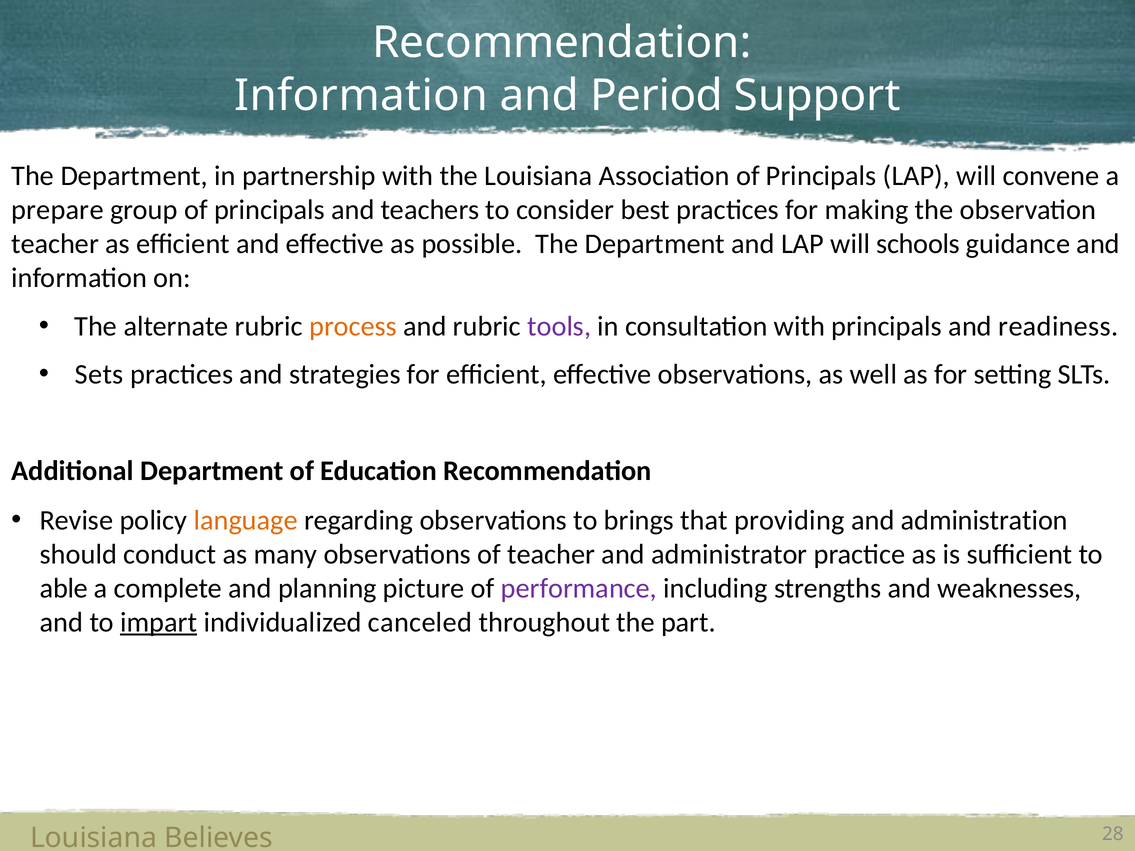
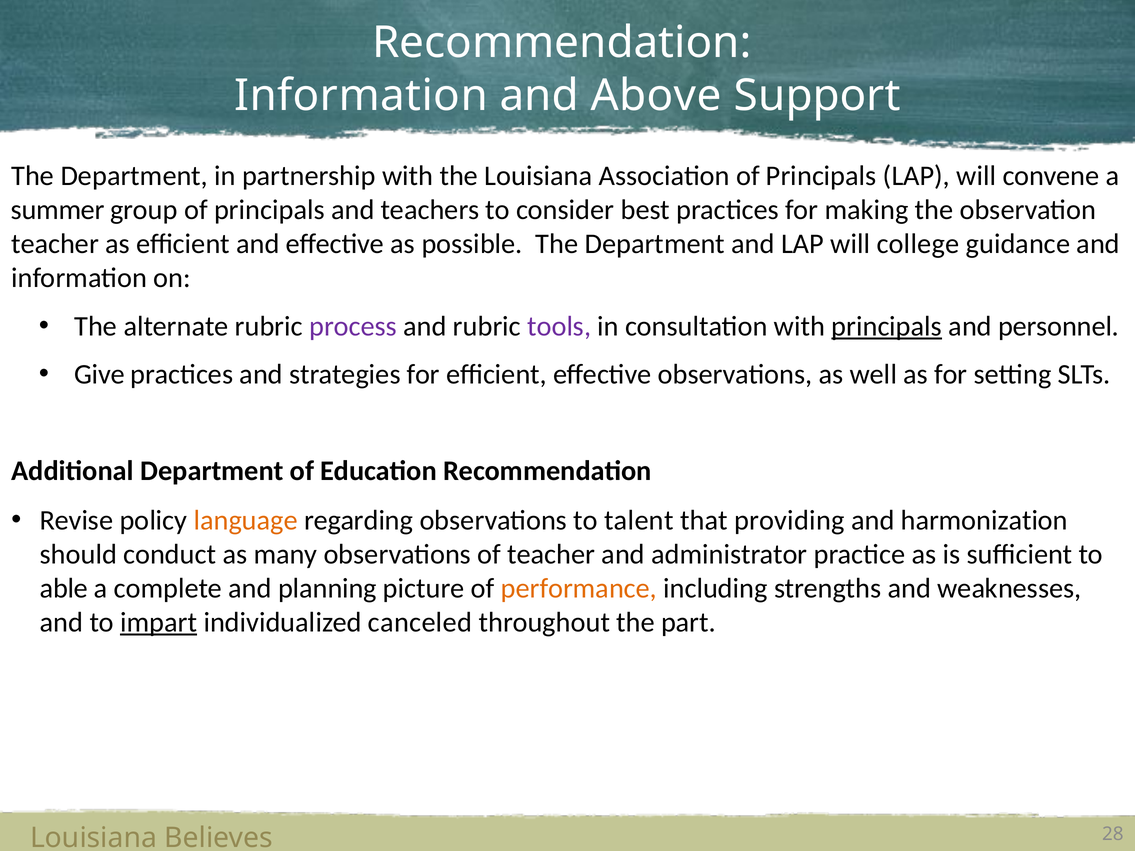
Period: Period -> Above
prepare: prepare -> summer
schools: schools -> college
process colour: orange -> purple
principals at (887, 326) underline: none -> present
readiness: readiness -> personnel
Sets: Sets -> Give
brings: brings -> talent
administration: administration -> harmonization
performance colour: purple -> orange
